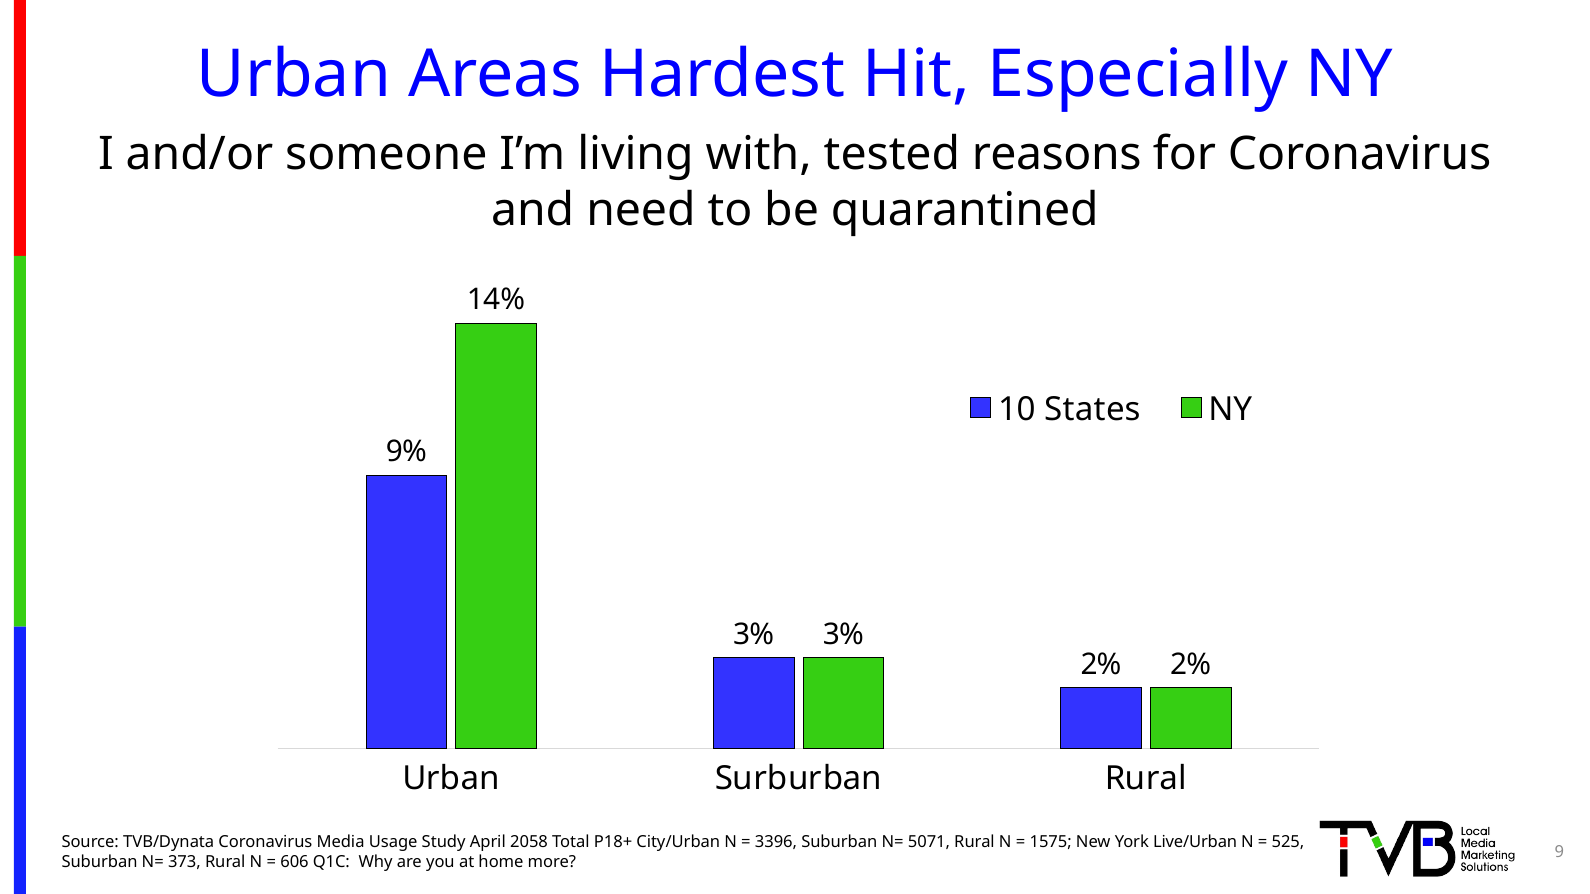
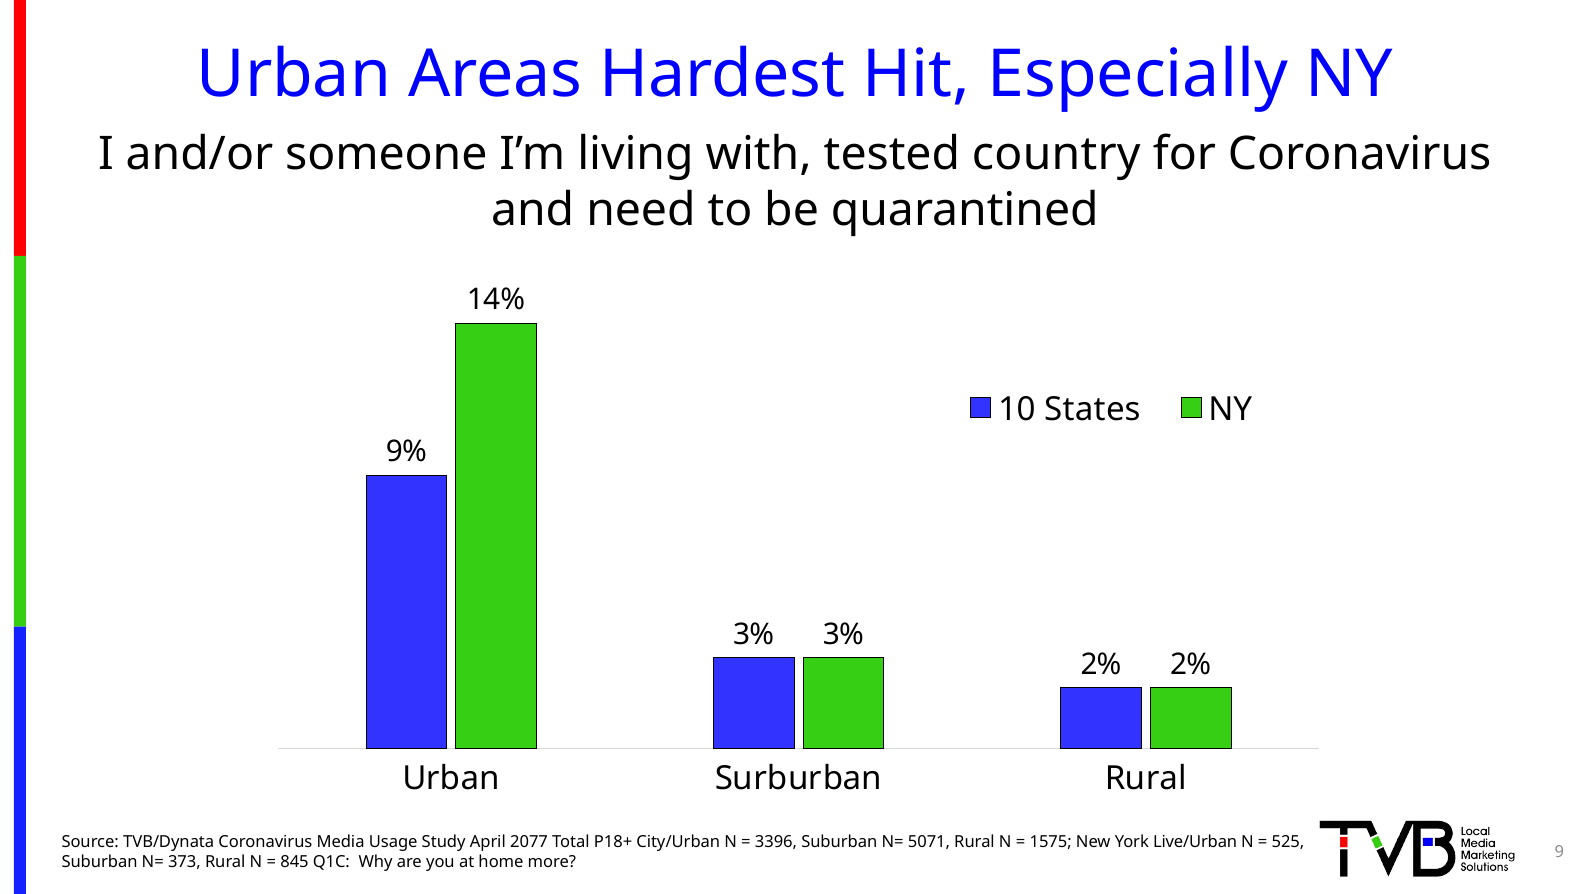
reasons: reasons -> country
2058: 2058 -> 2077
606: 606 -> 845
